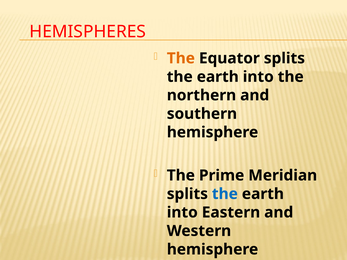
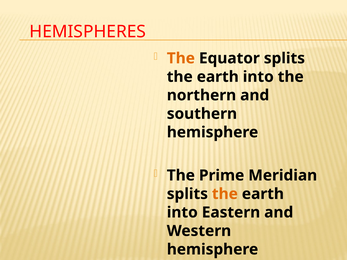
the at (225, 194) colour: blue -> orange
